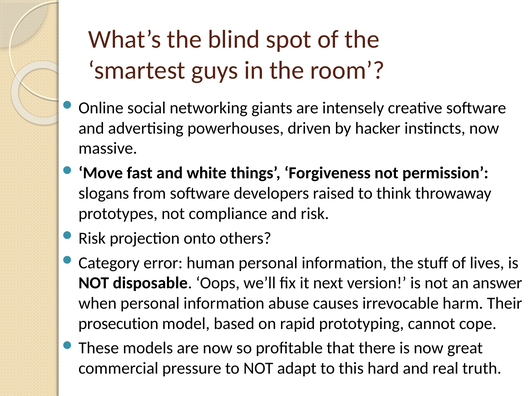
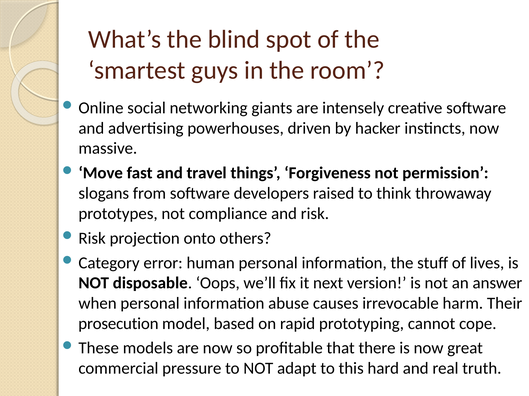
white: white -> travel
